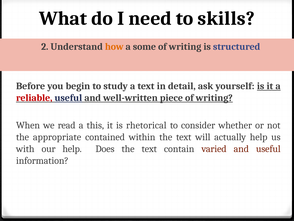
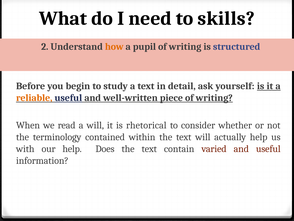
some: some -> pupil
reliable colour: red -> orange
a this: this -> will
appropriate: appropriate -> terminology
